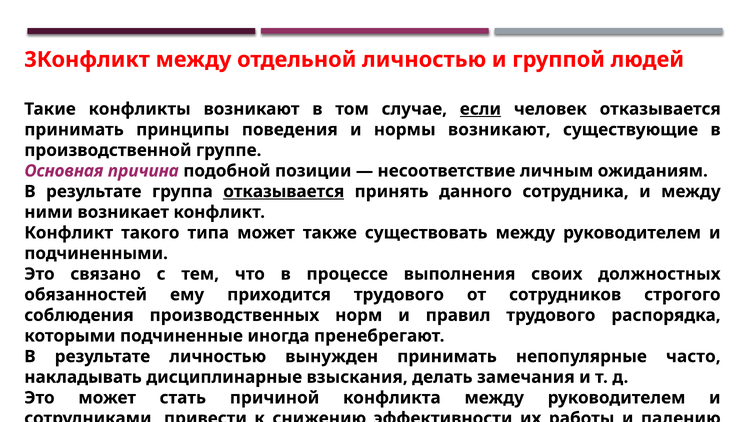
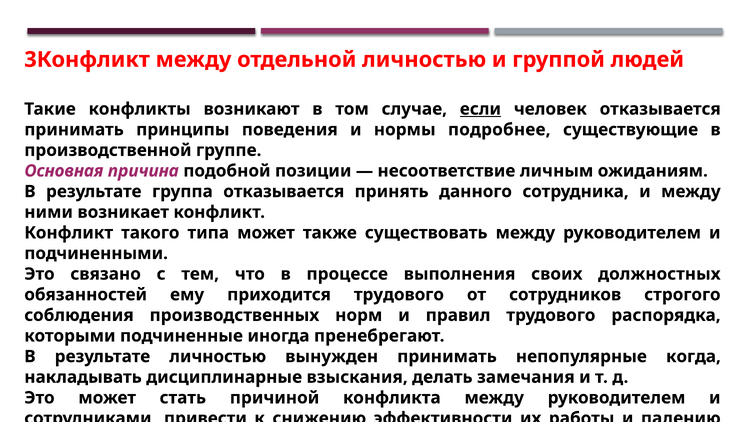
нормы возникают: возникают -> подробнее
отказывается at (284, 191) underline: present -> none
часто: часто -> когда
